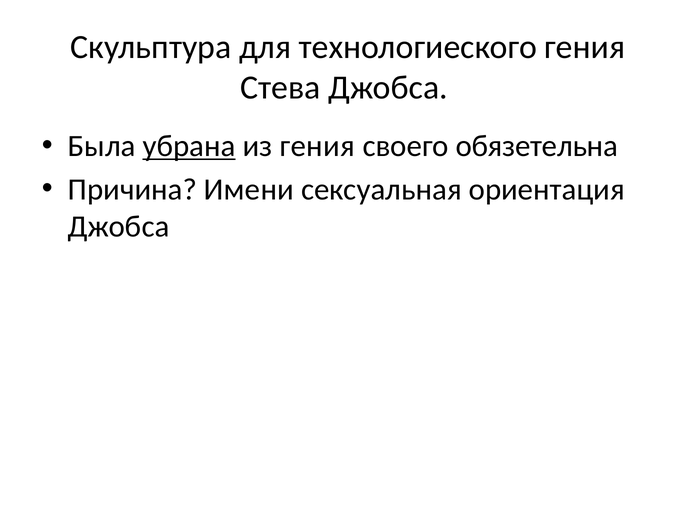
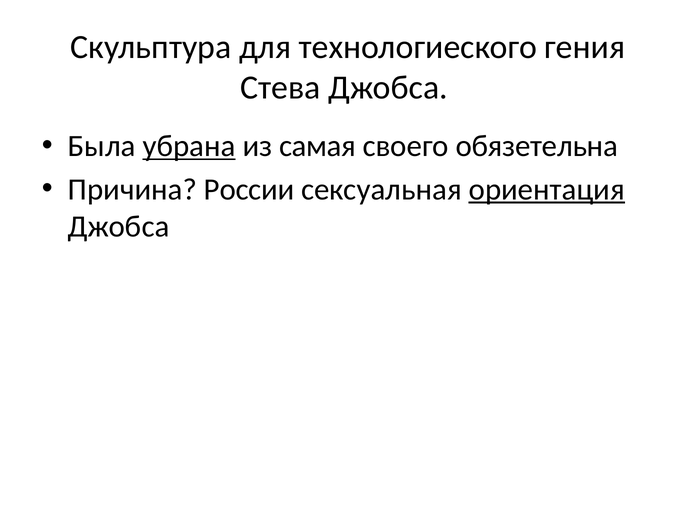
из гения: гения -> самая
Имени: Имени -> России
ориентация underline: none -> present
